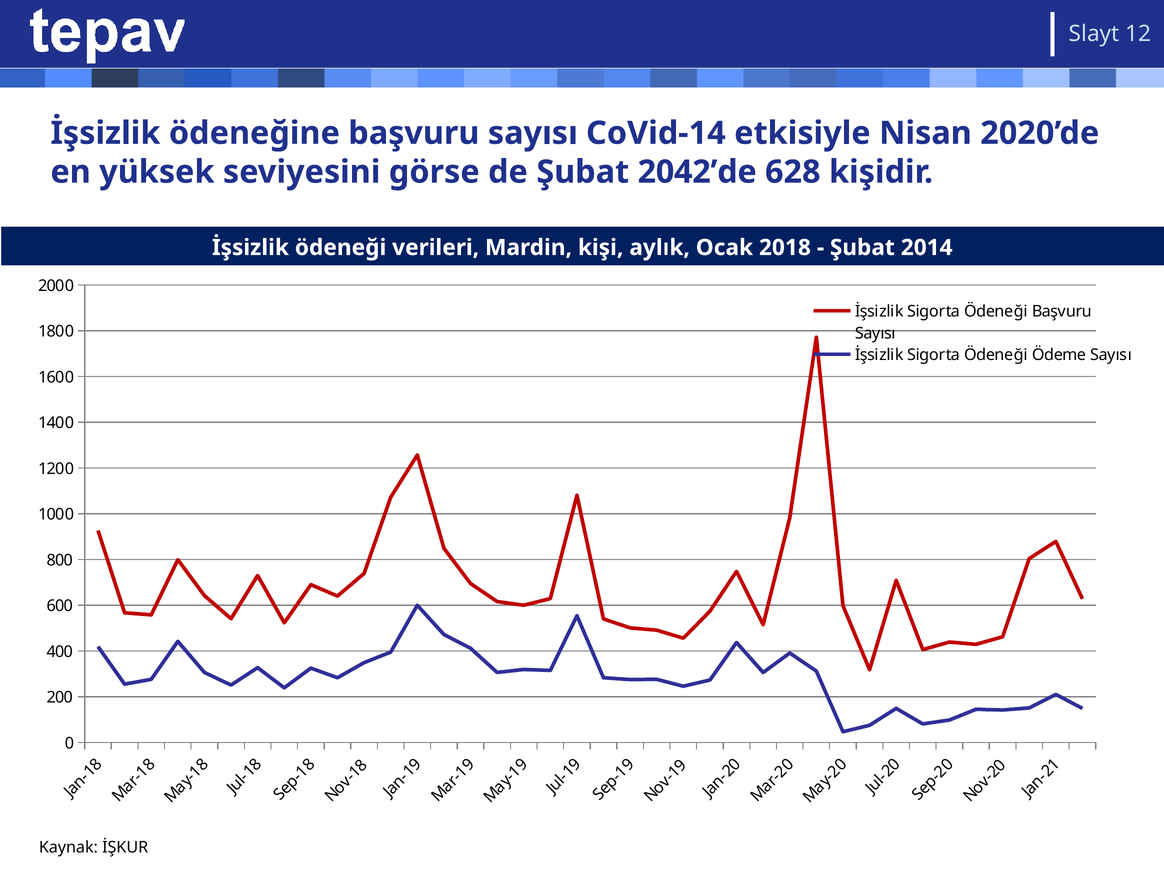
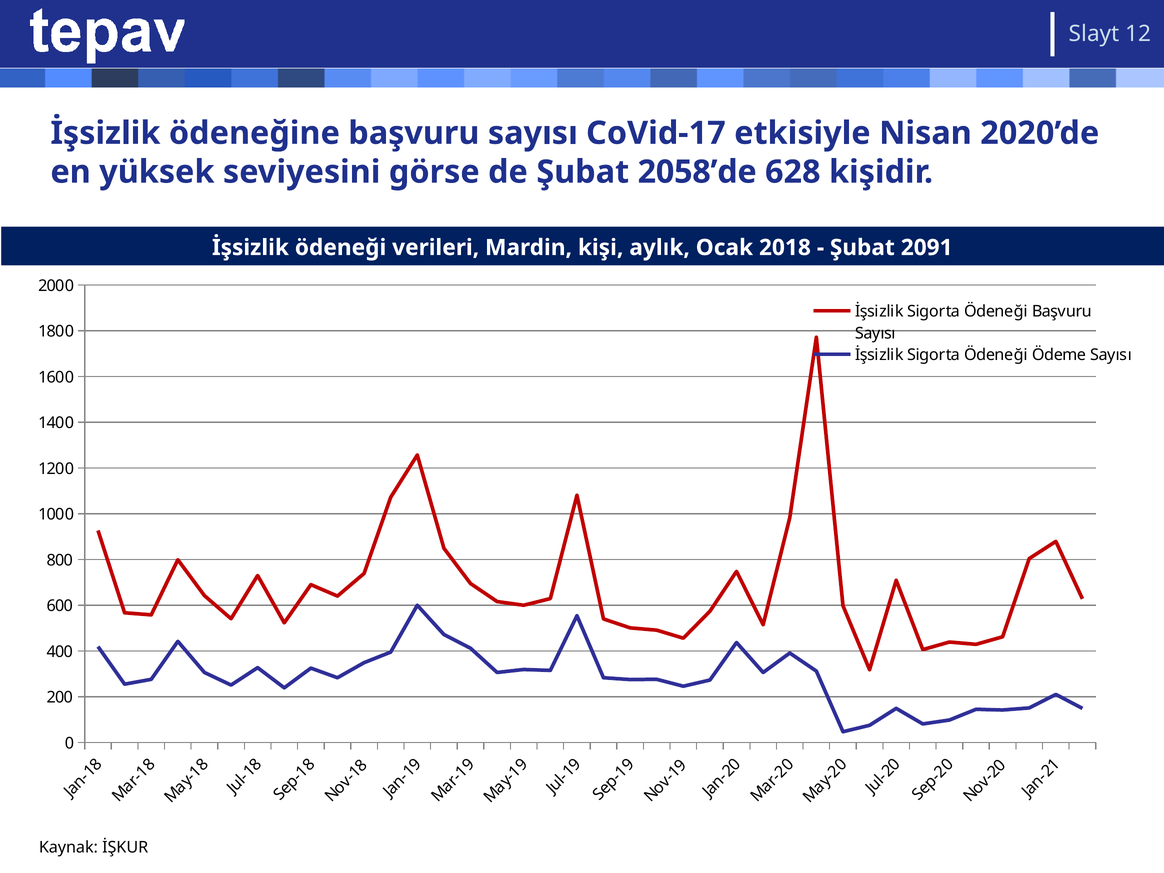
CoVid-14: CoVid-14 -> CoVid-17
2042’de: 2042’de -> 2058’de
2014: 2014 -> 2091
